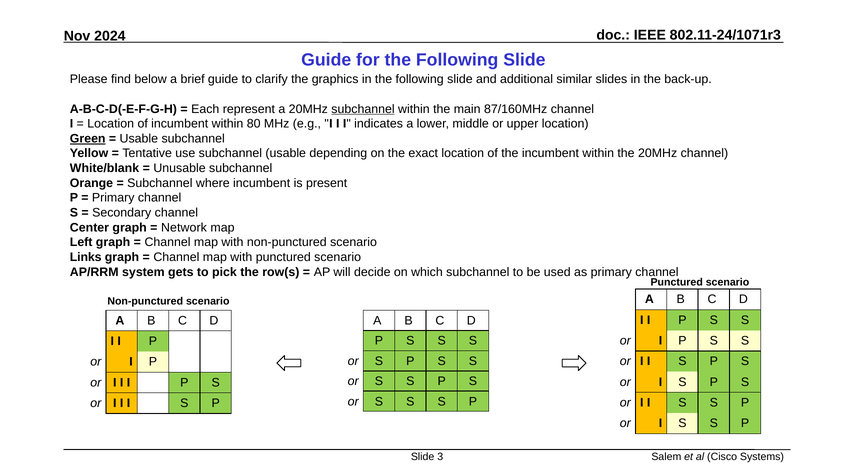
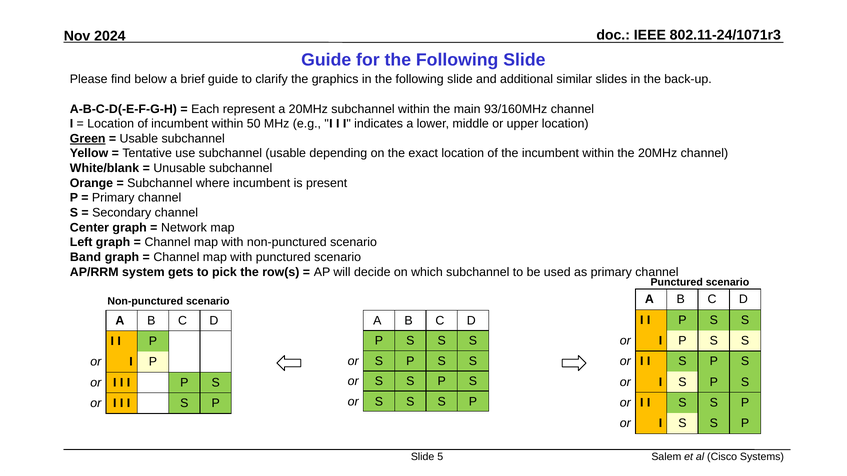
subchannel at (363, 109) underline: present -> none
87/160MHz: 87/160MHz -> 93/160MHz
80: 80 -> 50
Links: Links -> Band
3: 3 -> 5
